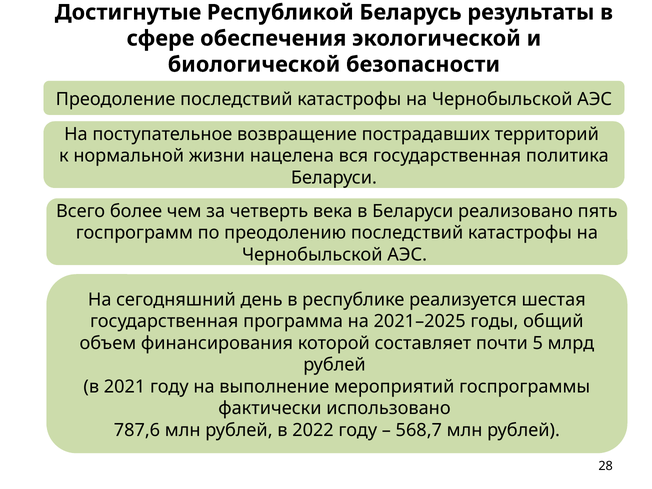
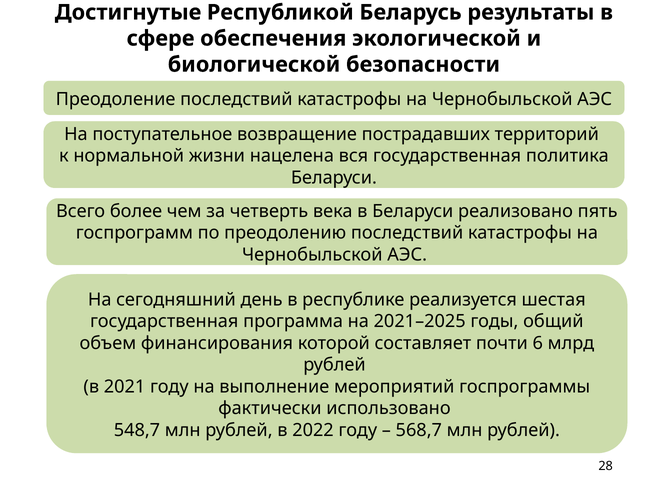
5: 5 -> 6
787,6: 787,6 -> 548,7
